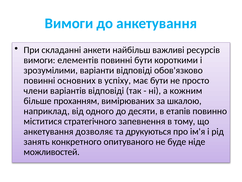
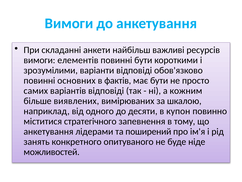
успіху: успіху -> фактів
члени: члени -> самих
проханням: проханням -> виявлених
етапів: етапів -> купон
дозволяє: дозволяє -> лідерами
друкуються: друкуються -> поширений
